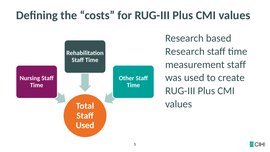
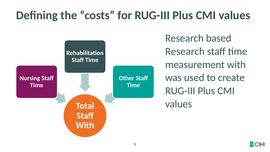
measurement staff: staff -> with
Used at (85, 125): Used -> With
